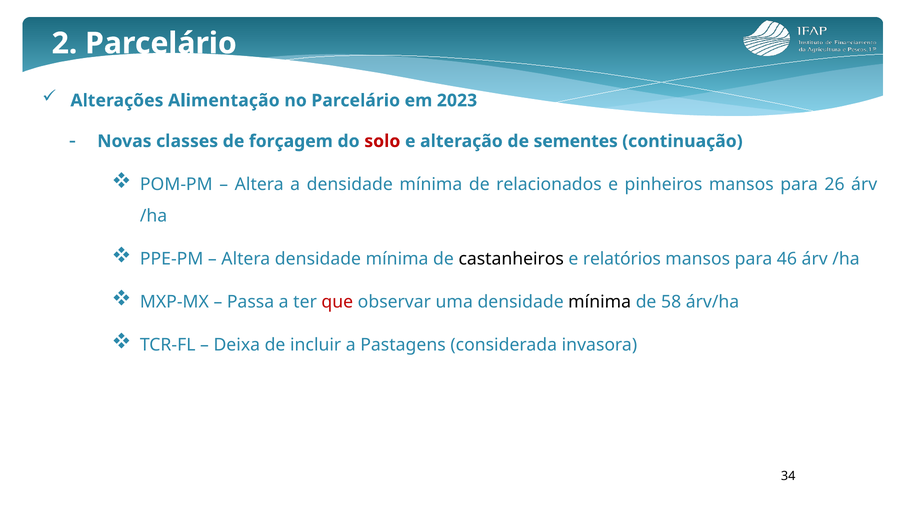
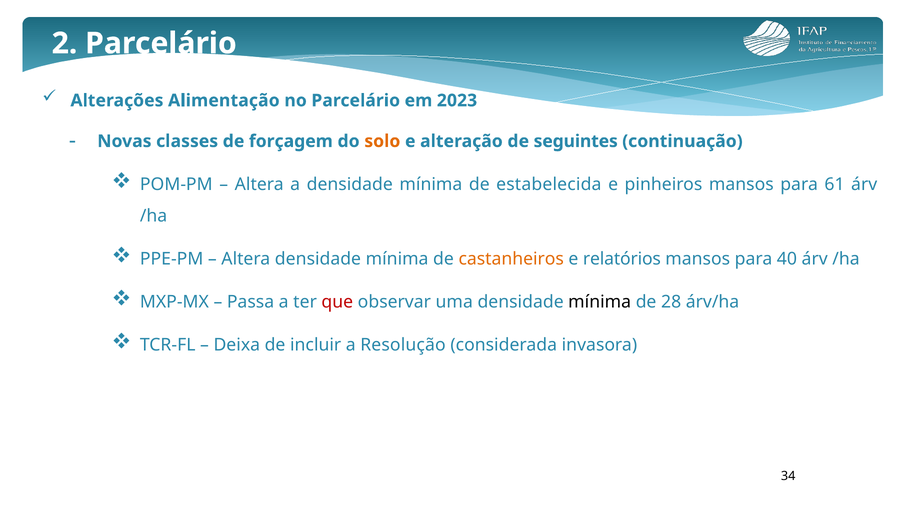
solo colour: red -> orange
sementes: sementes -> seguintes
relacionados: relacionados -> estabelecida
26: 26 -> 61
castanheiros colour: black -> orange
46: 46 -> 40
58: 58 -> 28
Pastagens: Pastagens -> Resolução
